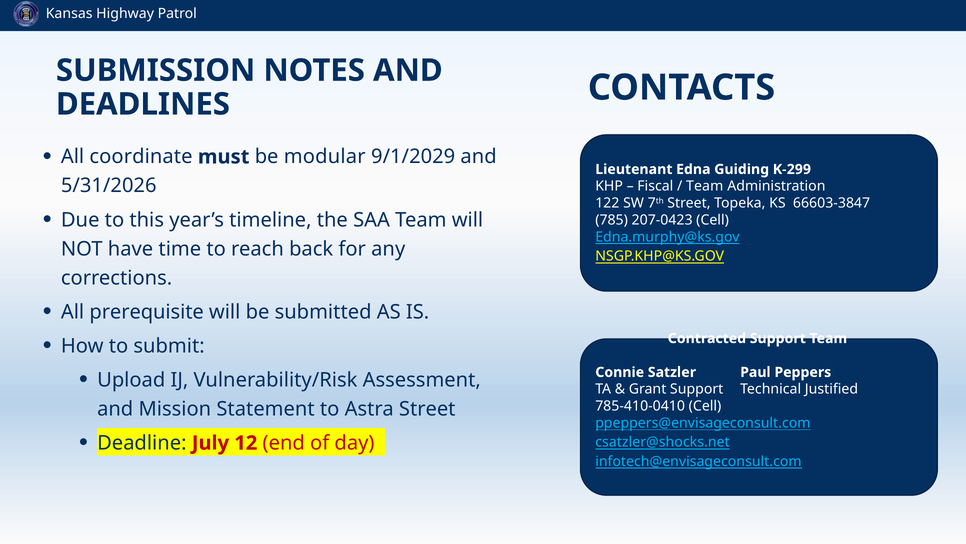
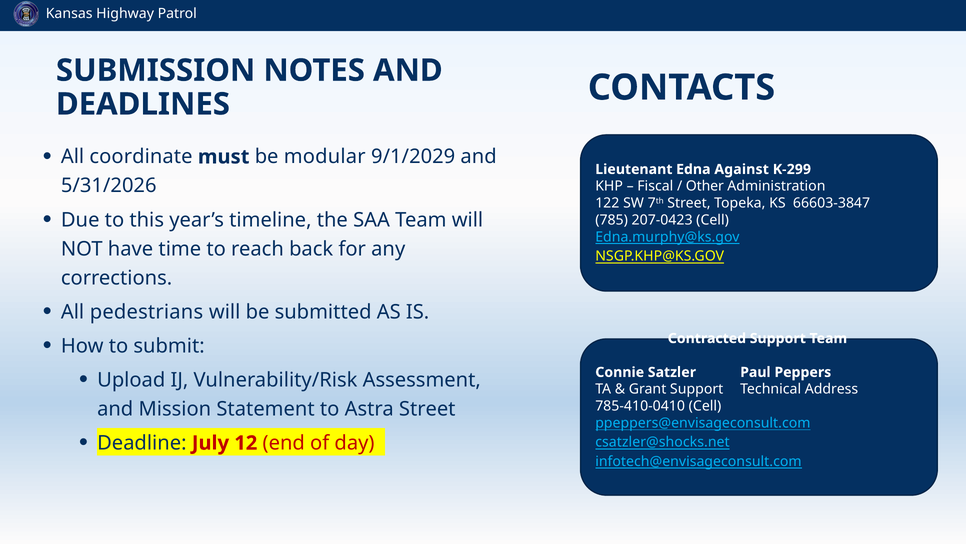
Guiding: Guiding -> Against
Team at (705, 186): Team -> Other
prerequisite: prerequisite -> pedestrians
Justified: Justified -> Address
